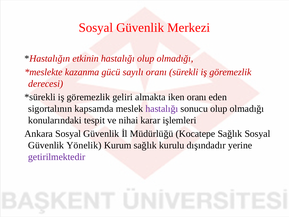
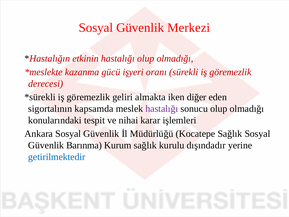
sayılı: sayılı -> işyeri
iken oranı: oranı -> diğer
Yönelik: Yönelik -> Barınma
getirilmektedir colour: purple -> blue
